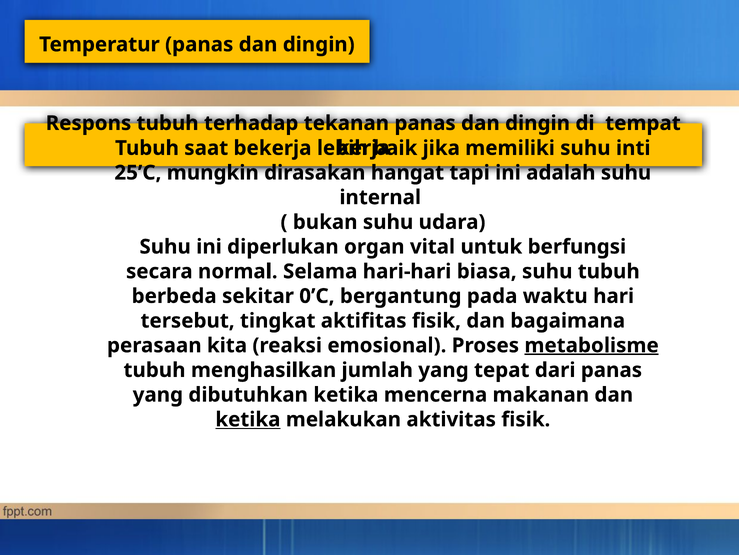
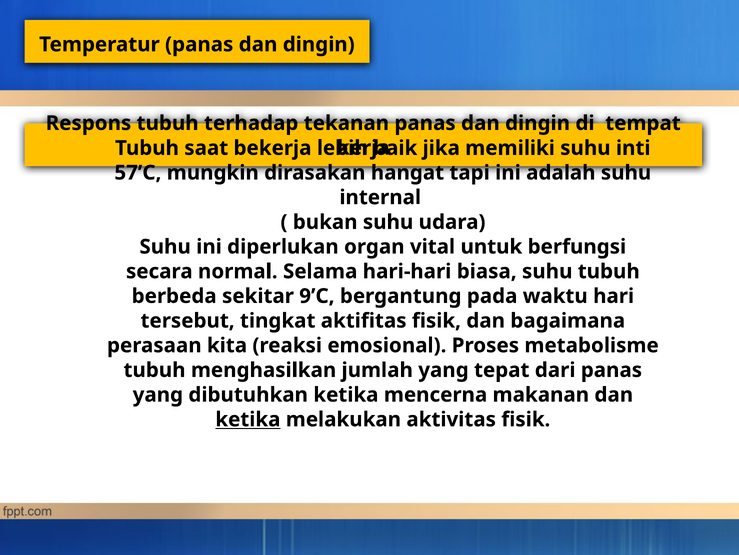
25’C: 25’C -> 57’C
0’C: 0’C -> 9’C
metabolisme underline: present -> none
